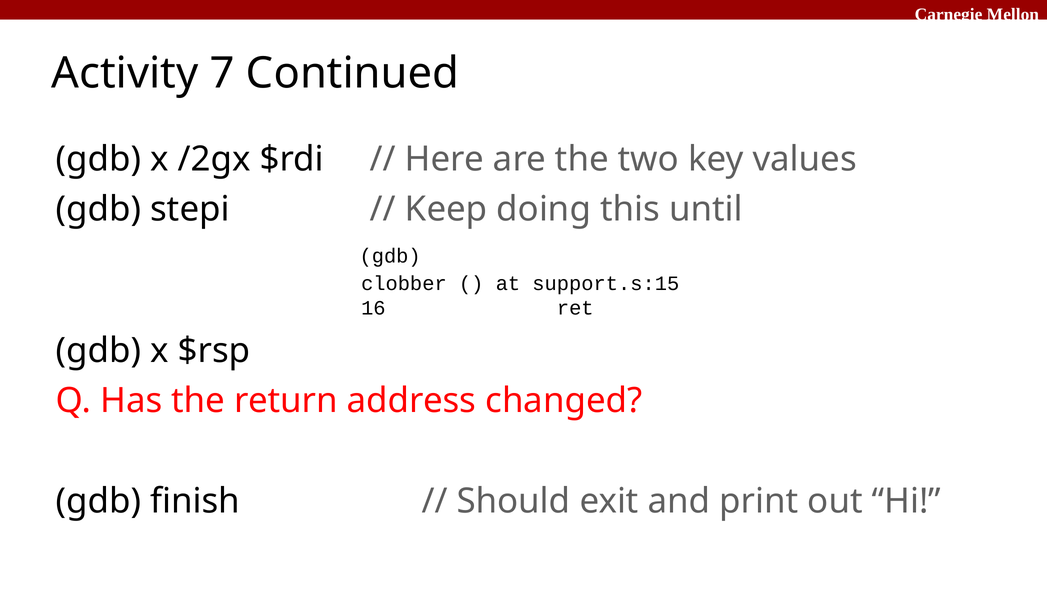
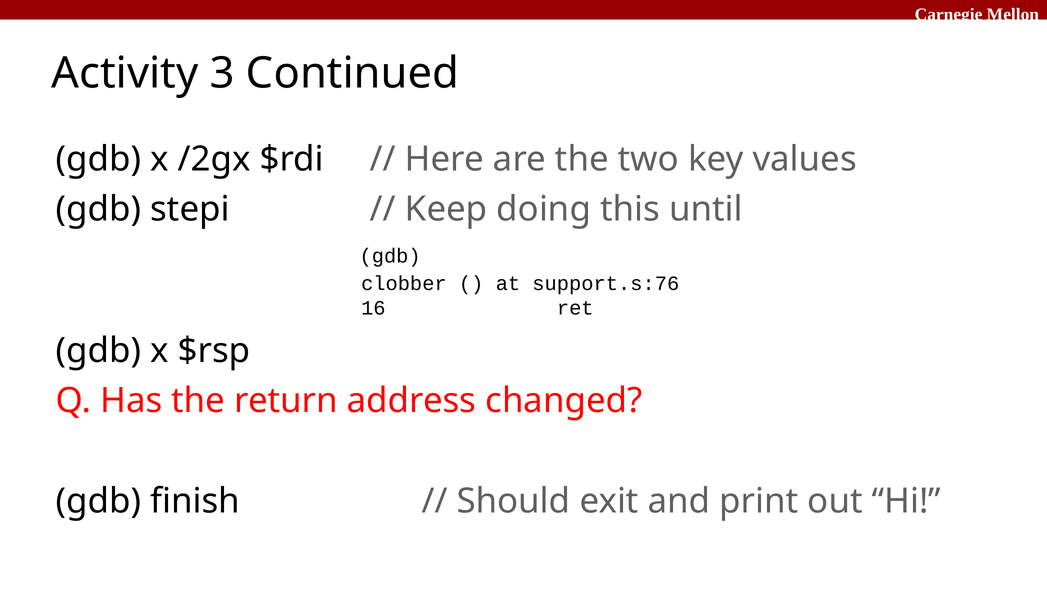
7: 7 -> 3
support.s:15: support.s:15 -> support.s:76
